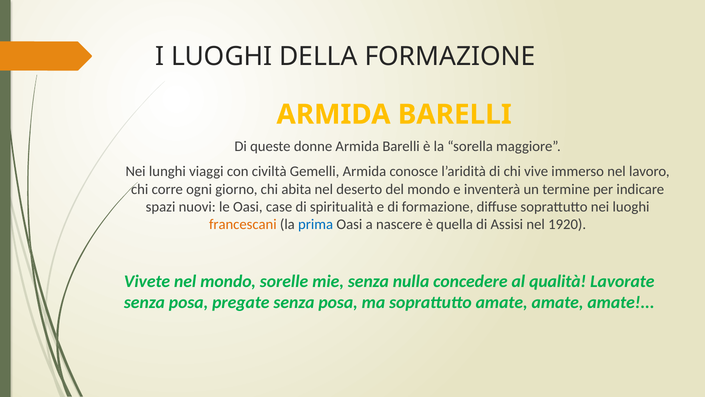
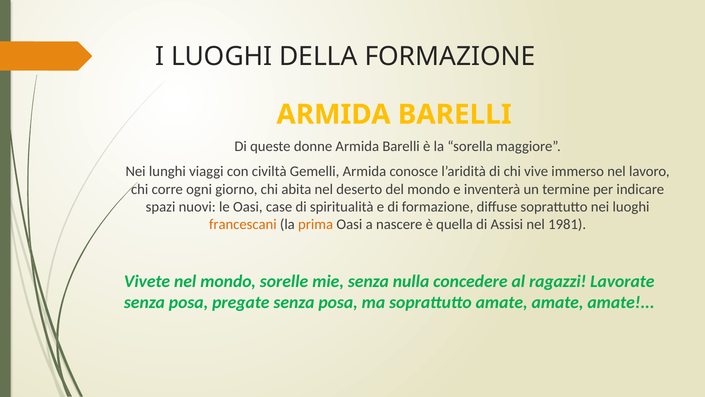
prima colour: blue -> orange
1920: 1920 -> 1981
qualità: qualità -> ragazzi
